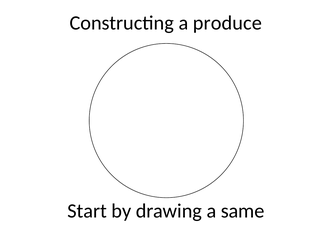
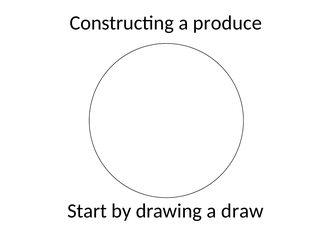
same: same -> draw
